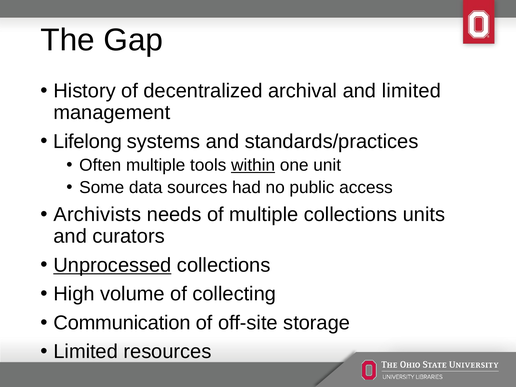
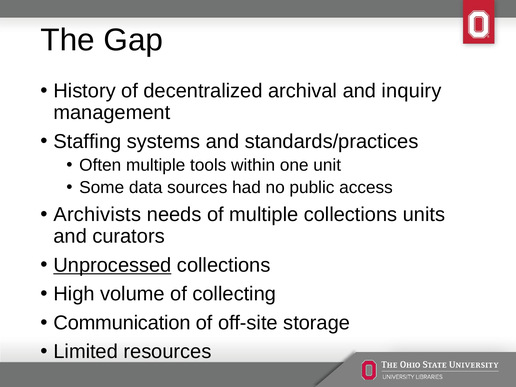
and limited: limited -> inquiry
Lifelong: Lifelong -> Staffing
within underline: present -> none
